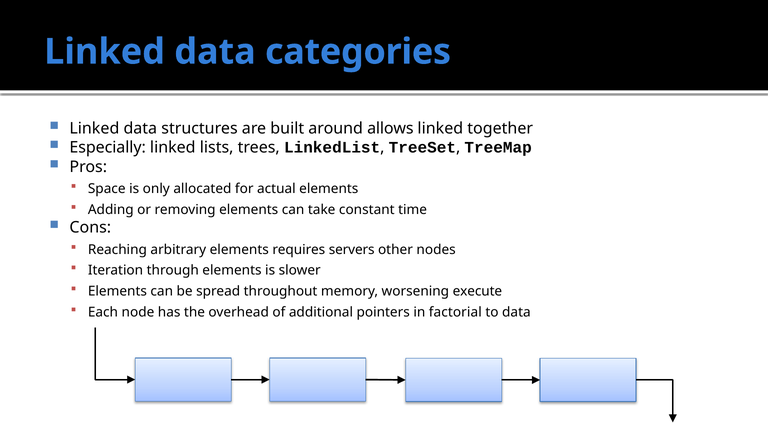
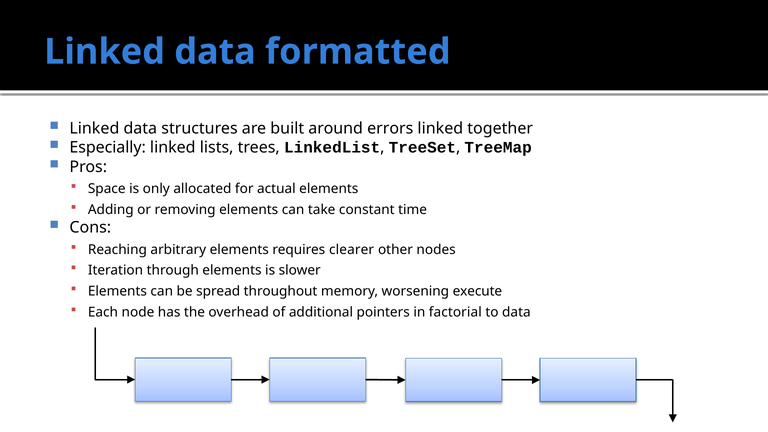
categories: categories -> formatted
allows: allows -> errors
servers: servers -> clearer
